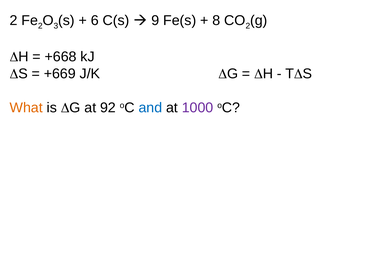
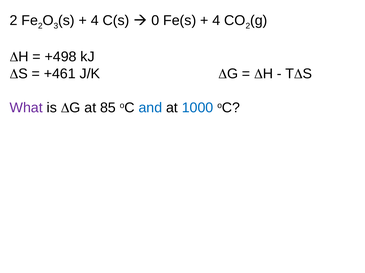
6 at (95, 20): 6 -> 4
9: 9 -> 0
8 at (216, 20): 8 -> 4
+668: +668 -> +498
+669: +669 -> +461
What colour: orange -> purple
92: 92 -> 85
1000 colour: purple -> blue
